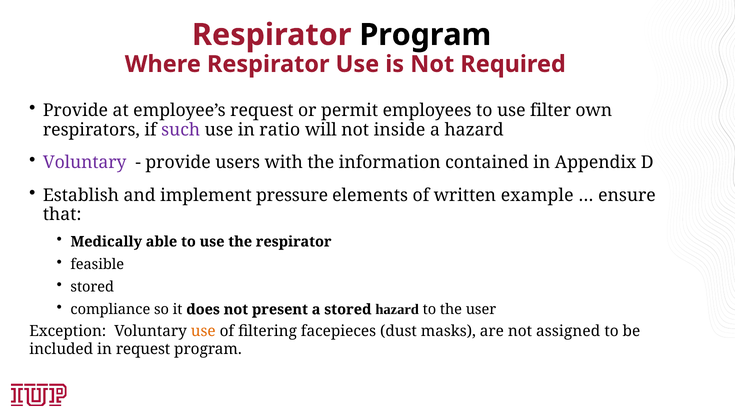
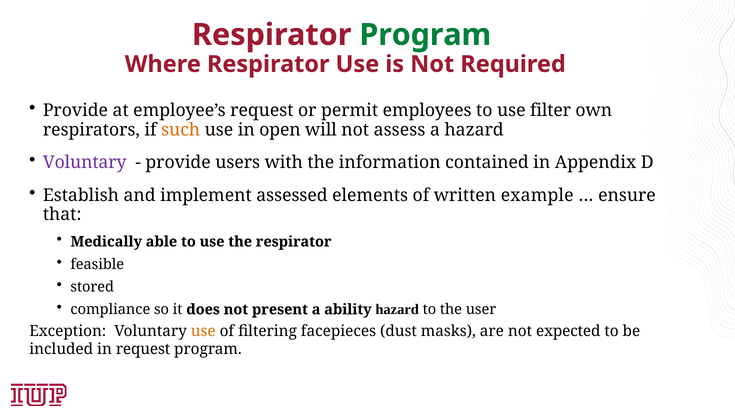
Program at (425, 35) colour: black -> green
such colour: purple -> orange
ratio: ratio -> open
inside: inside -> assess
pressure: pressure -> assessed
a stored: stored -> ability
assigned: assigned -> expected
